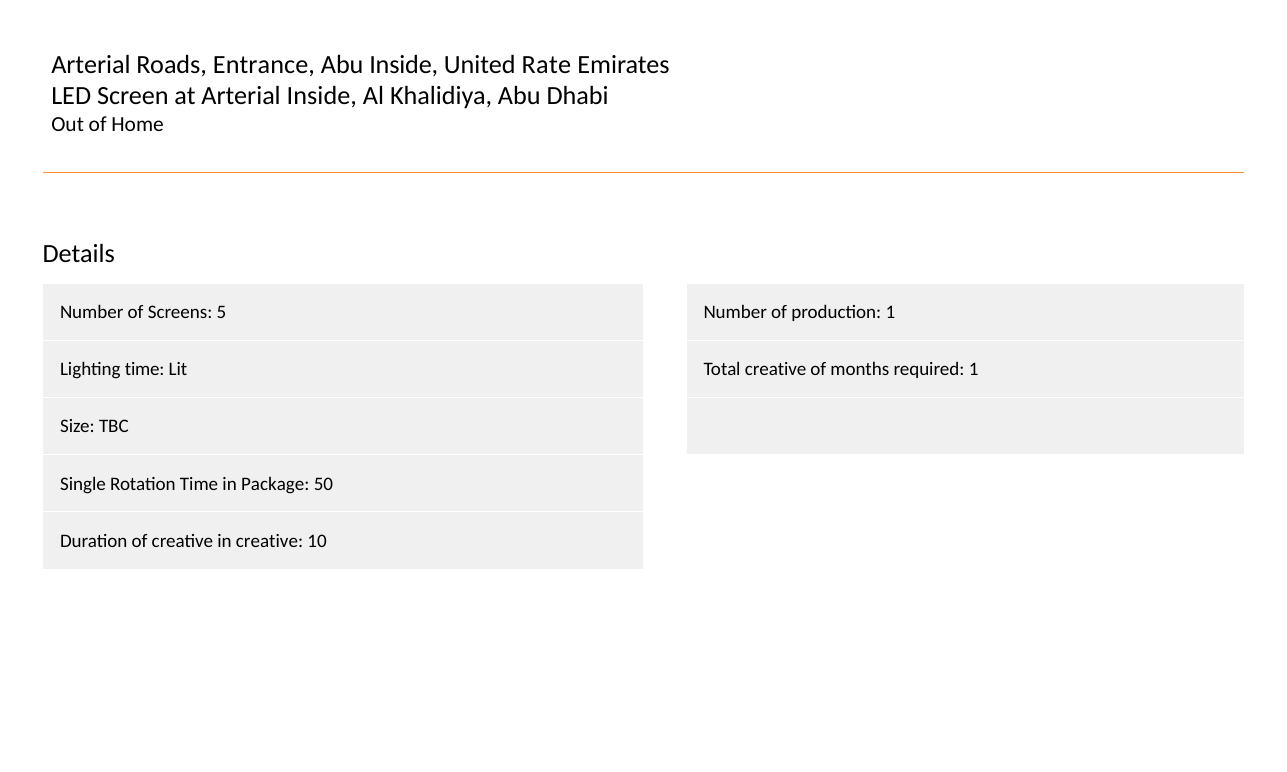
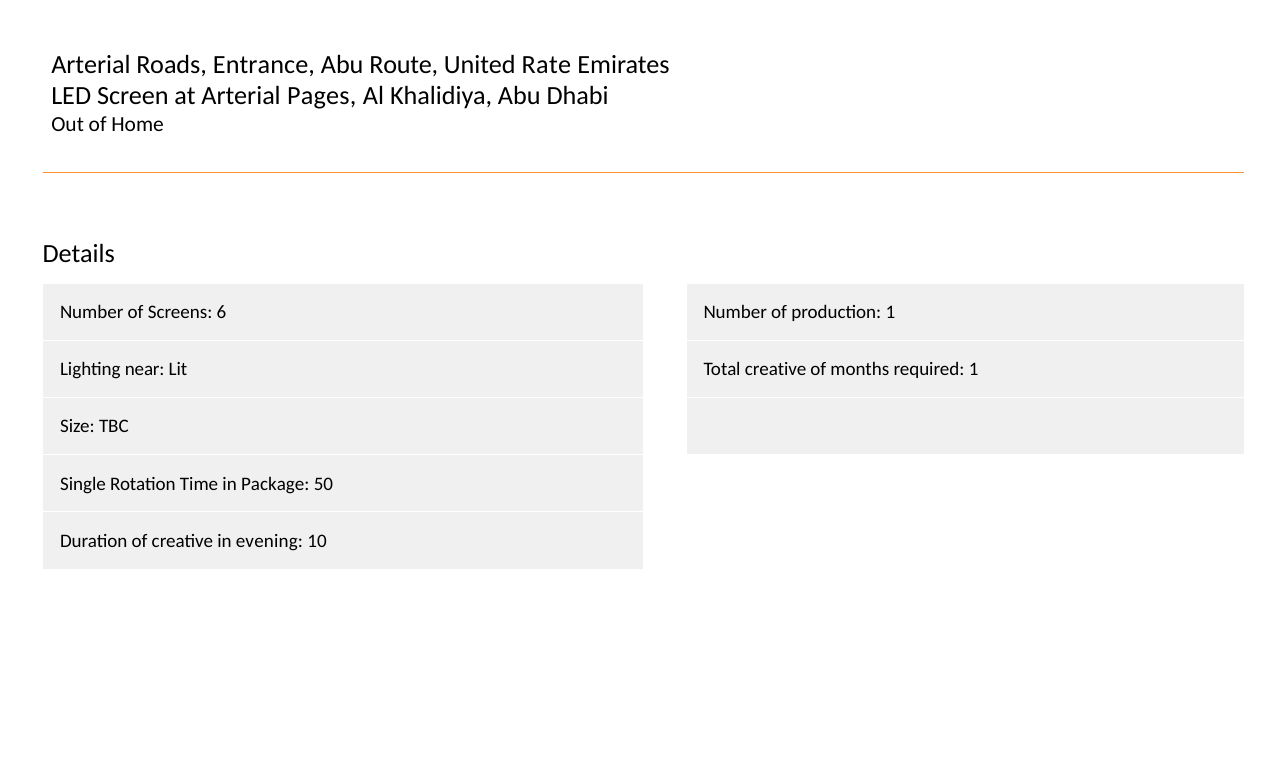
Abu Inside: Inside -> Route
Arterial Inside: Inside -> Pages
5: 5 -> 6
Lighting time: time -> near
in creative: creative -> evening
